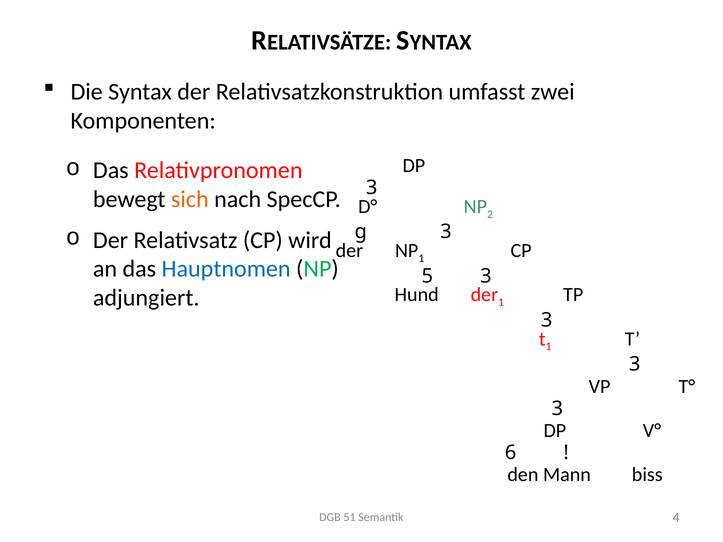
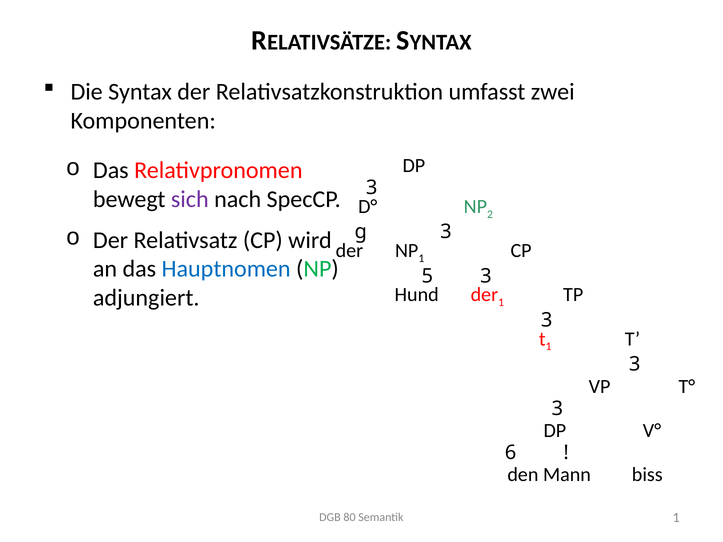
sich colour: orange -> purple
51: 51 -> 80
Semantik 4: 4 -> 1
